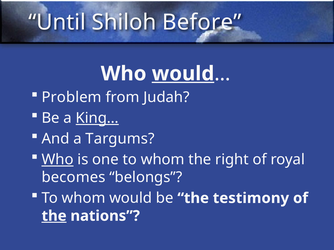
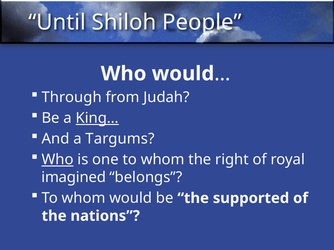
Before: Before -> People
would at (183, 74) underline: present -> none
Problem: Problem -> Through
becomes: becomes -> imagined
testimony: testimony -> supported
the at (54, 216) underline: present -> none
